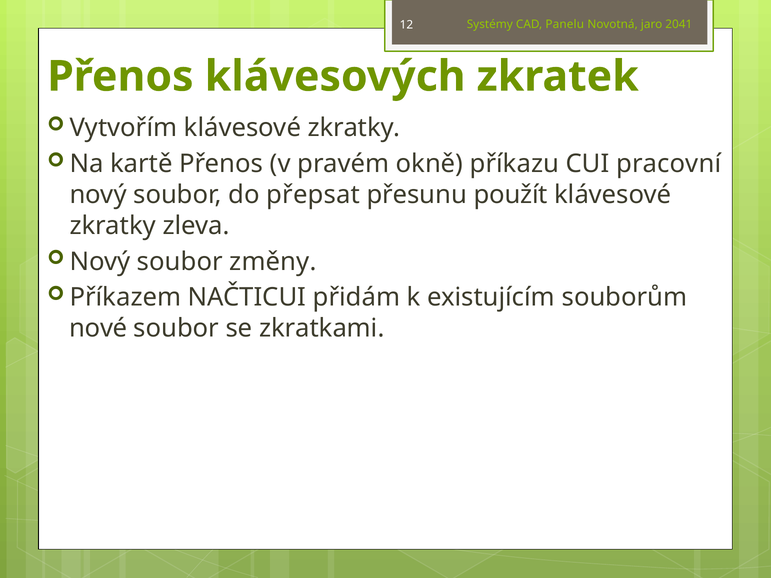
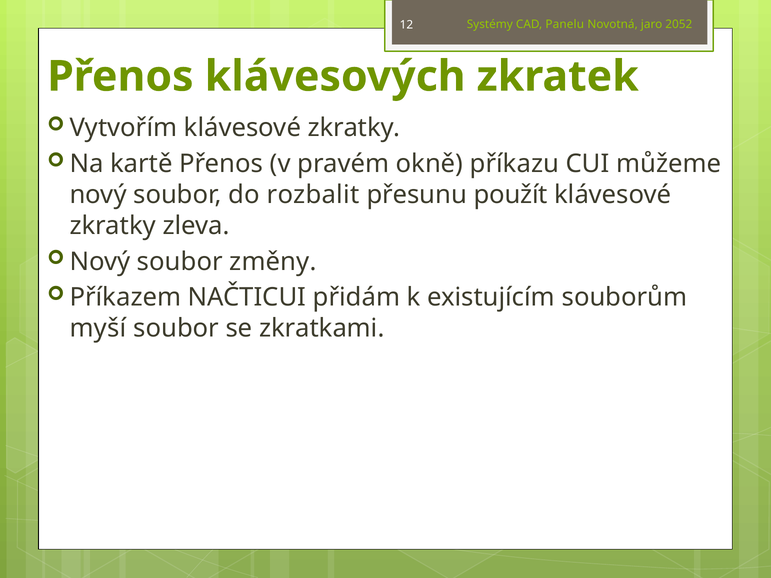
2041: 2041 -> 2052
pracovní: pracovní -> můžeme
přepsat: přepsat -> rozbalit
nové: nové -> myší
